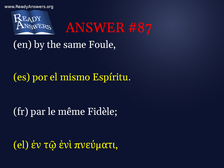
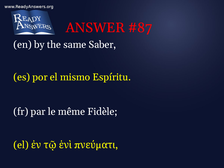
Foule: Foule -> Saber
